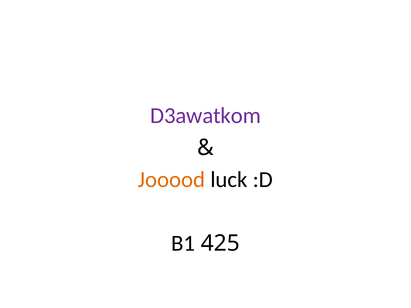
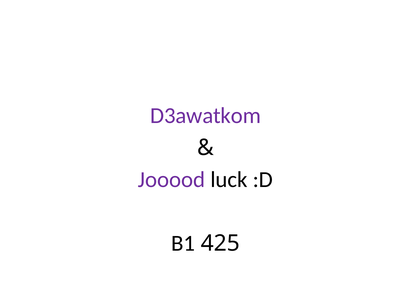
Jooood colour: orange -> purple
